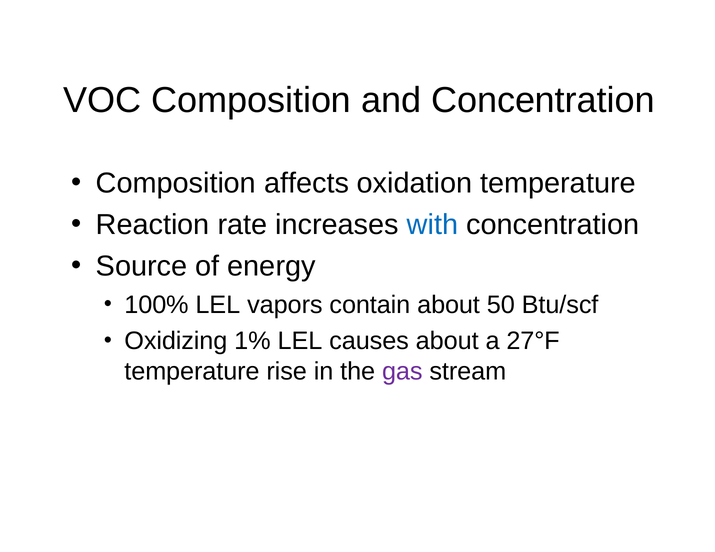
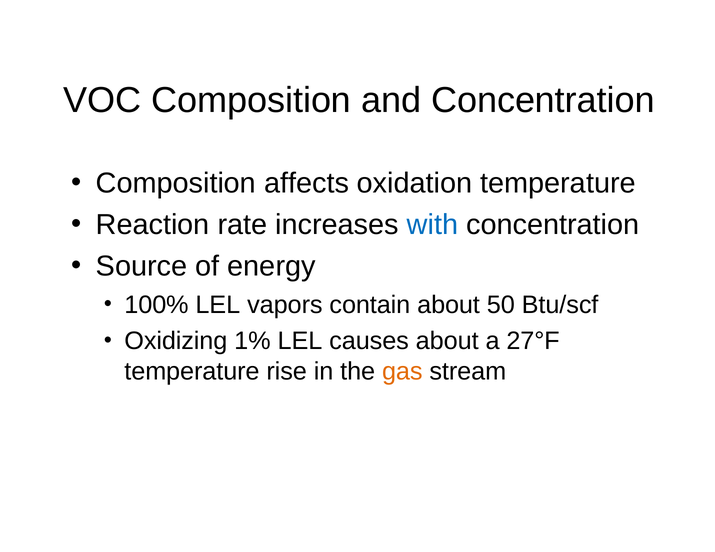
gas colour: purple -> orange
